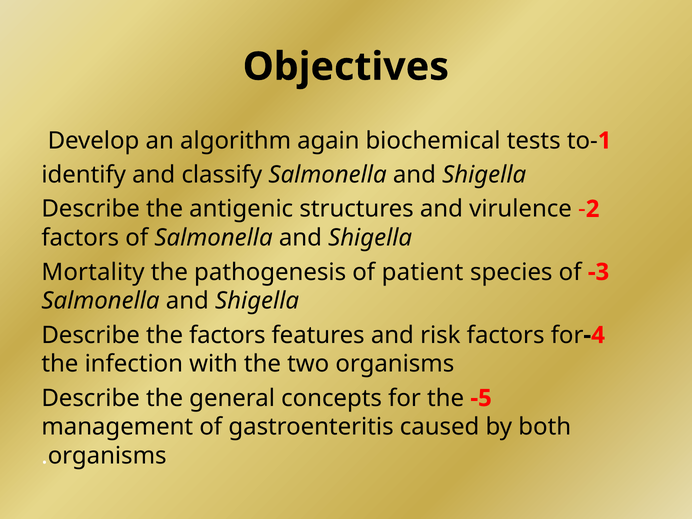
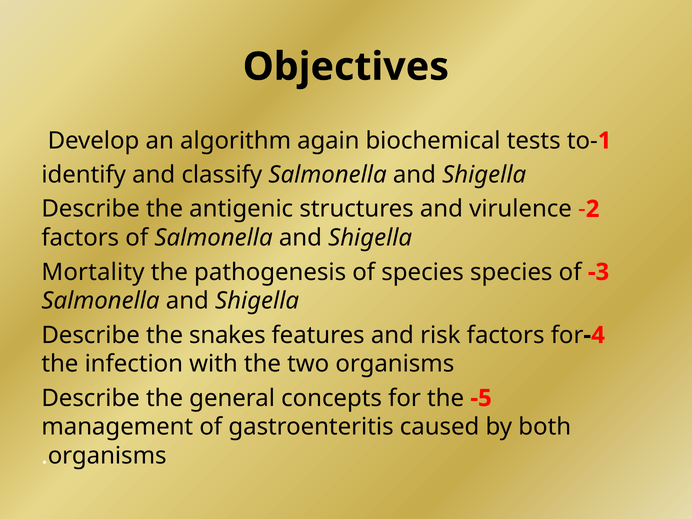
of patient: patient -> species
the factors: factors -> snakes
